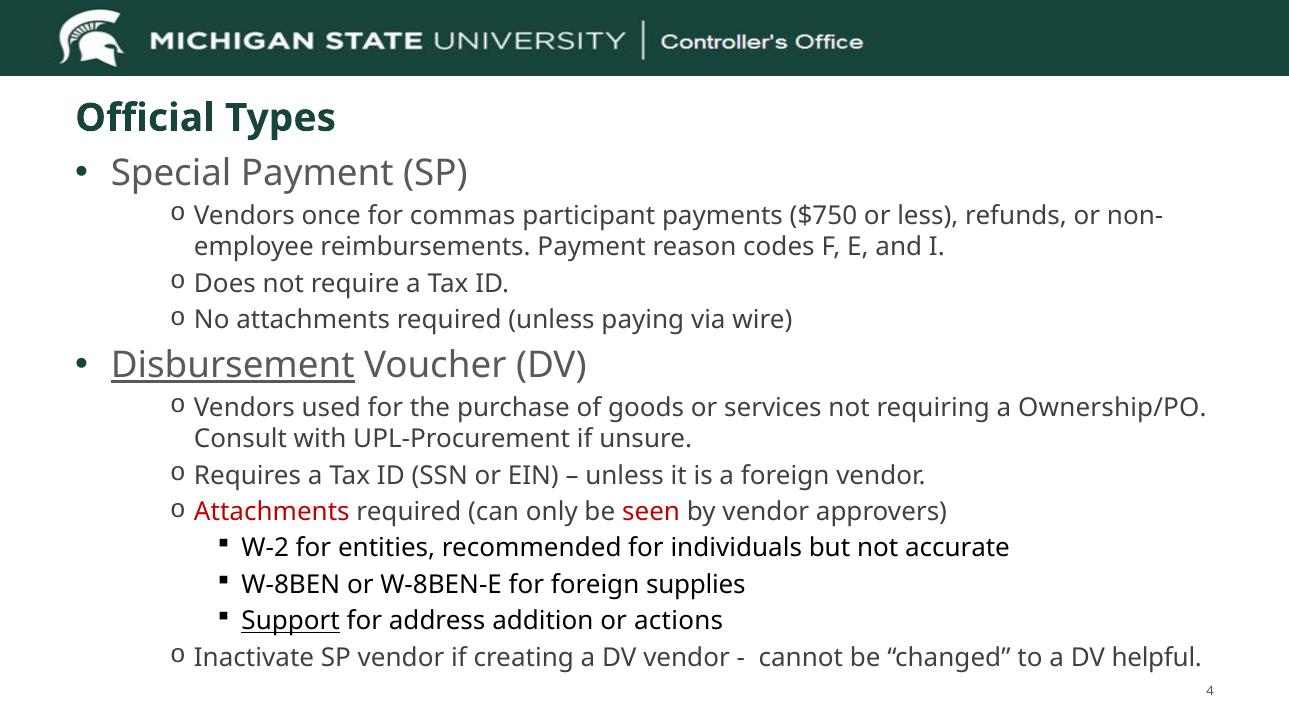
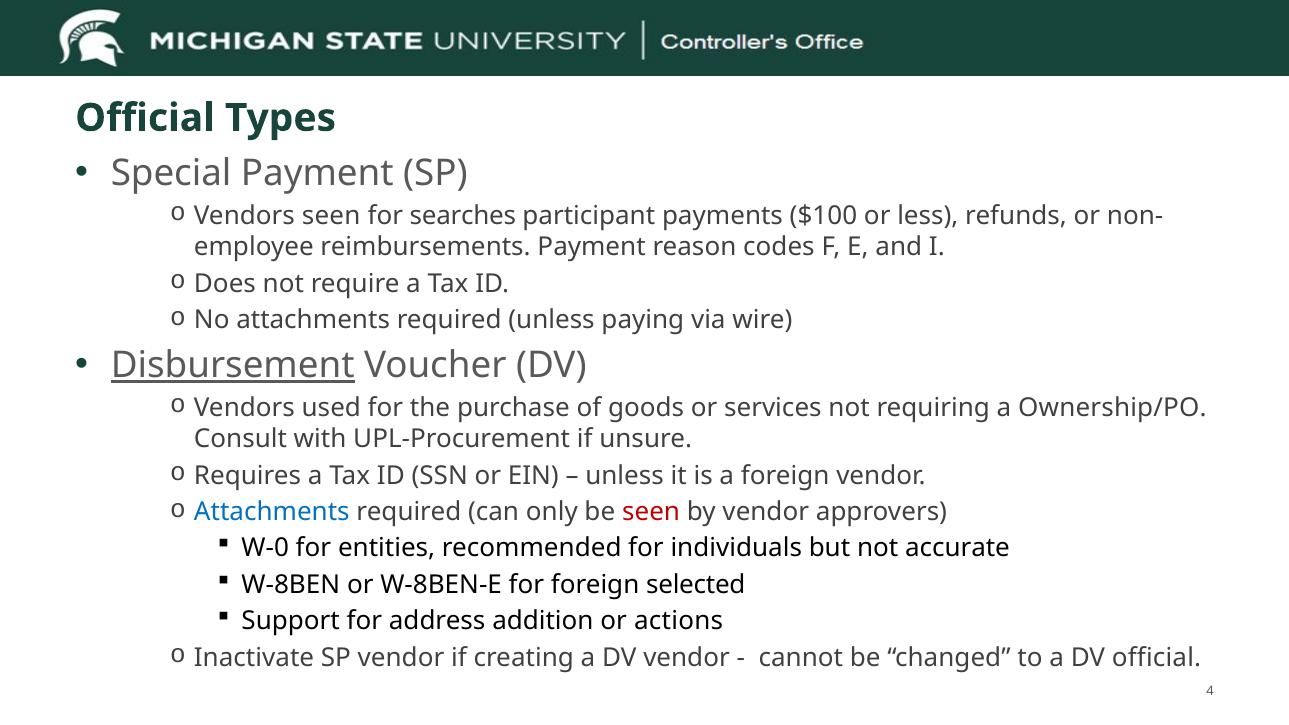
Vendors once: once -> seen
commas: commas -> searches
$750: $750 -> $100
Attachments at (272, 512) colour: red -> blue
W-2: W-2 -> W-0
supplies: supplies -> selected
Support underline: present -> none
DV helpful: helpful -> official
